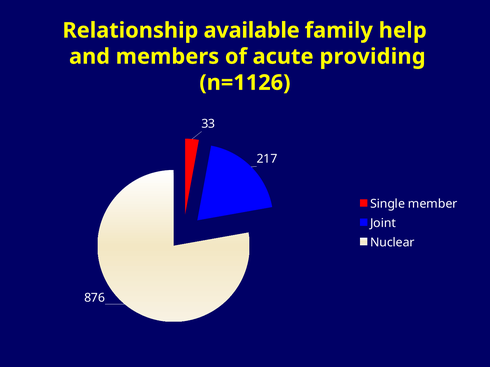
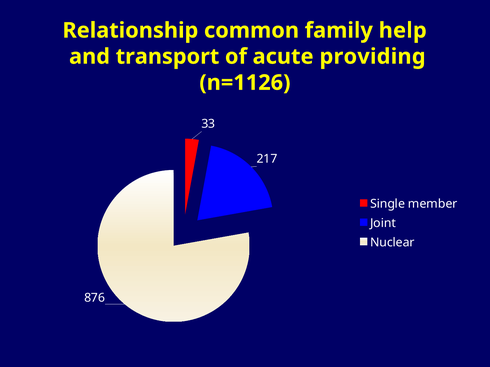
available: available -> common
members: members -> transport
